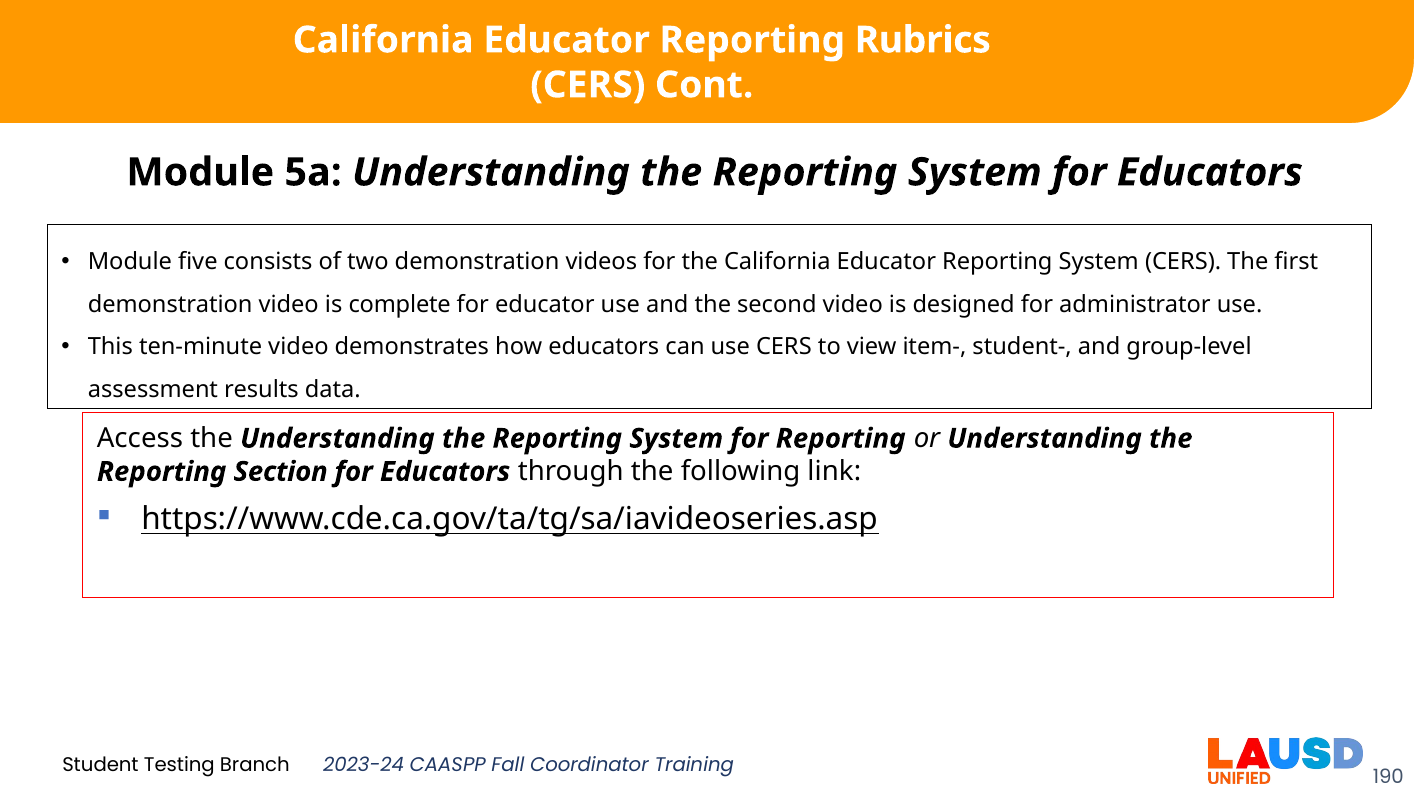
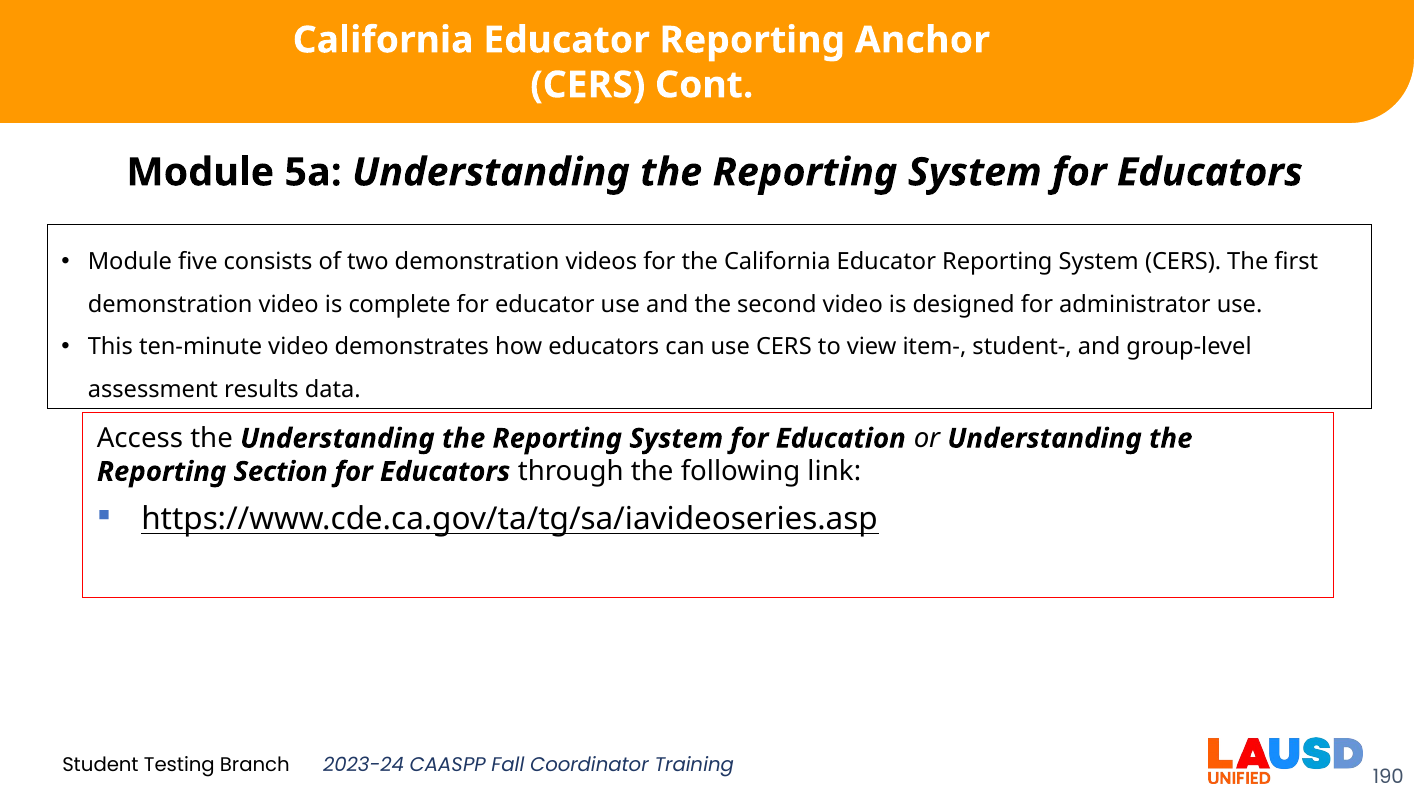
Rubrics: Rubrics -> Anchor
for Reporting: Reporting -> Education
